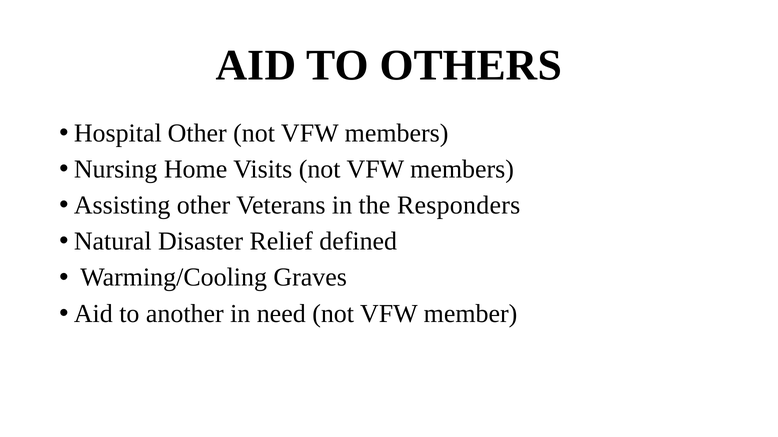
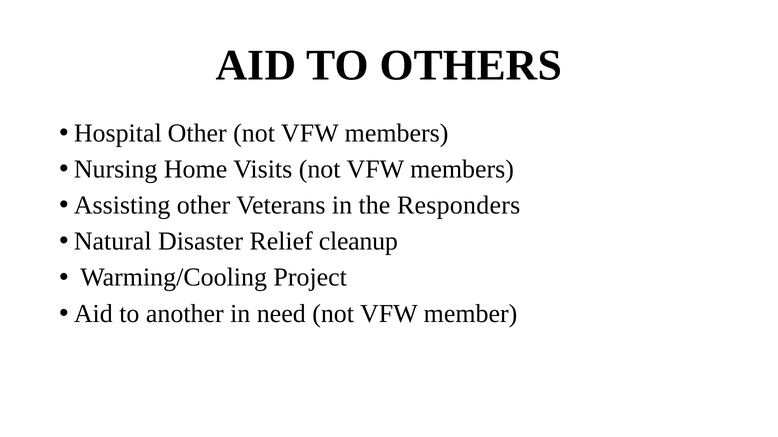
defined: defined -> cleanup
Graves: Graves -> Project
